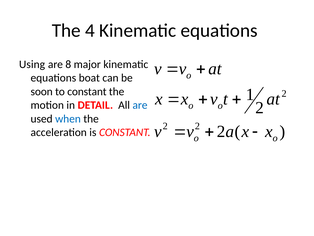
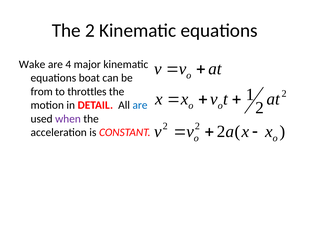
The 4: 4 -> 2
Using: Using -> Wake
8: 8 -> 4
soon: soon -> from
to constant: constant -> throttles
when colour: blue -> purple
